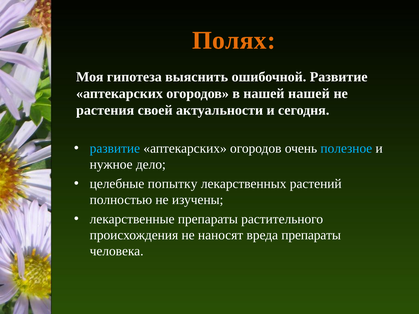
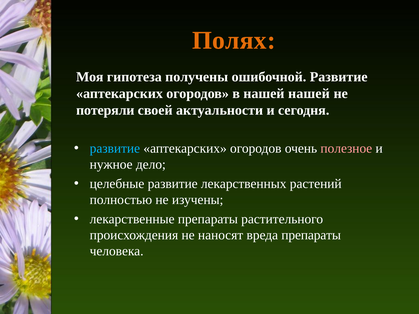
выяснить: выяснить -> получены
растения: растения -> потеряли
полезное colour: light blue -> pink
целебные попытку: попытку -> развитие
